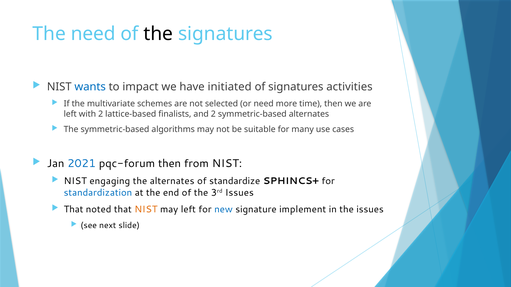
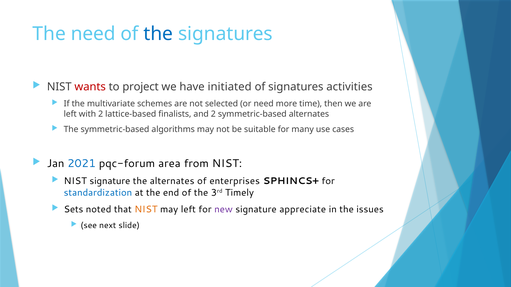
the at (158, 34) colour: black -> blue
wants colour: blue -> red
impact: impact -> project
pqc-forum then: then -> area
NIST engaging: engaging -> signature
standardize: standardize -> enterprises
3rd Issues: Issues -> Timely
That at (74, 210): That -> Sets
new colour: blue -> purple
implement: implement -> appreciate
